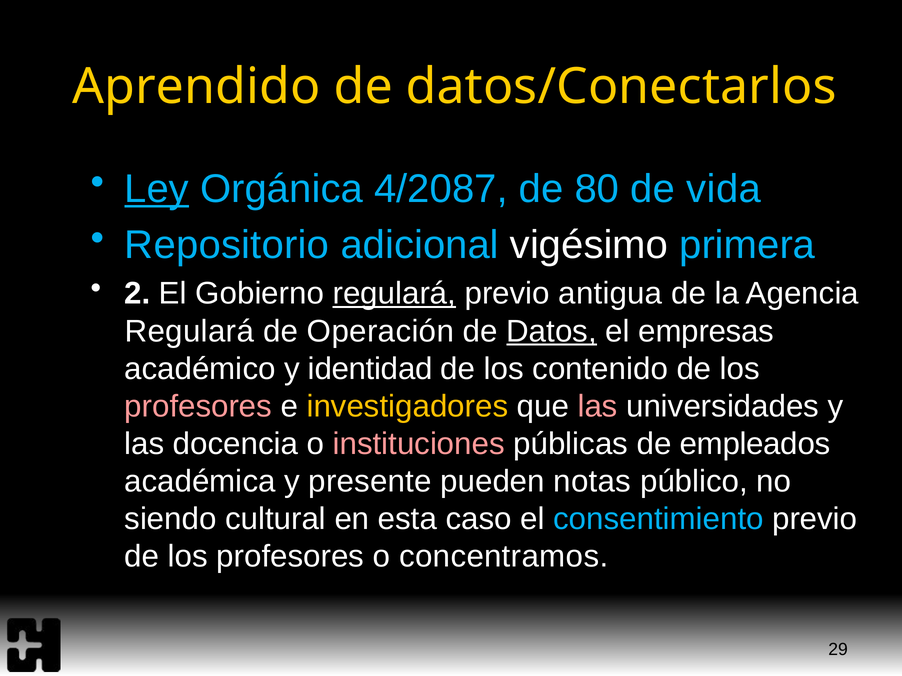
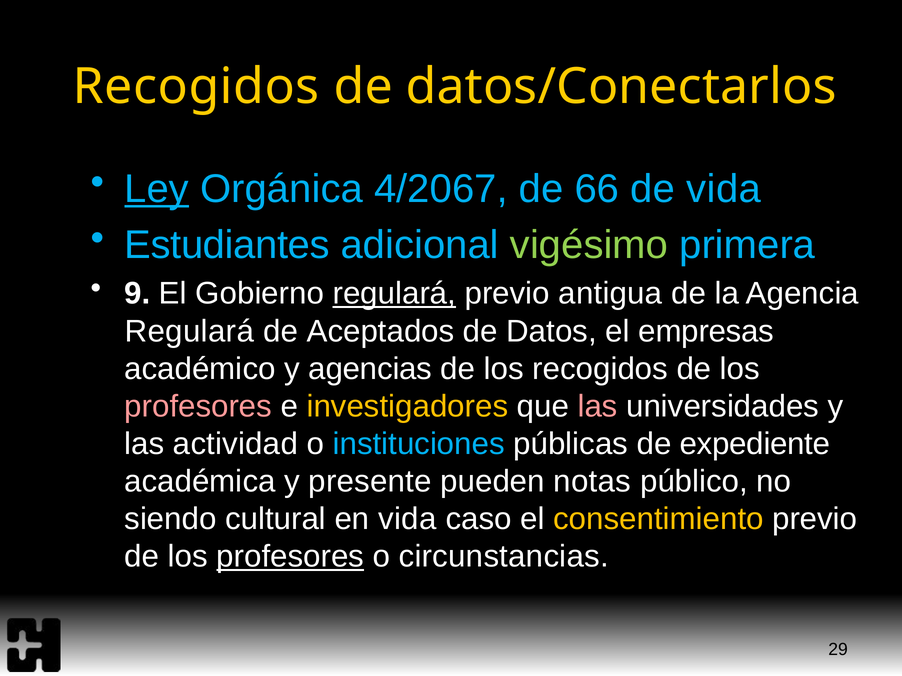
Aprendido at (196, 87): Aprendido -> Recogidos
4/2087: 4/2087 -> 4/2067
80: 80 -> 66
Repositorio: Repositorio -> Estudiantes
vigésimo colour: white -> light green
2: 2 -> 9
Operación: Operación -> Aceptados
Datos underline: present -> none
identidad: identidad -> agencias
los contenido: contenido -> recogidos
docencia: docencia -> actividad
instituciones colour: pink -> light blue
empleados: empleados -> expediente
en esta: esta -> vida
consentimiento colour: light blue -> yellow
profesores at (290, 557) underline: none -> present
concentramos: concentramos -> circunstancias
